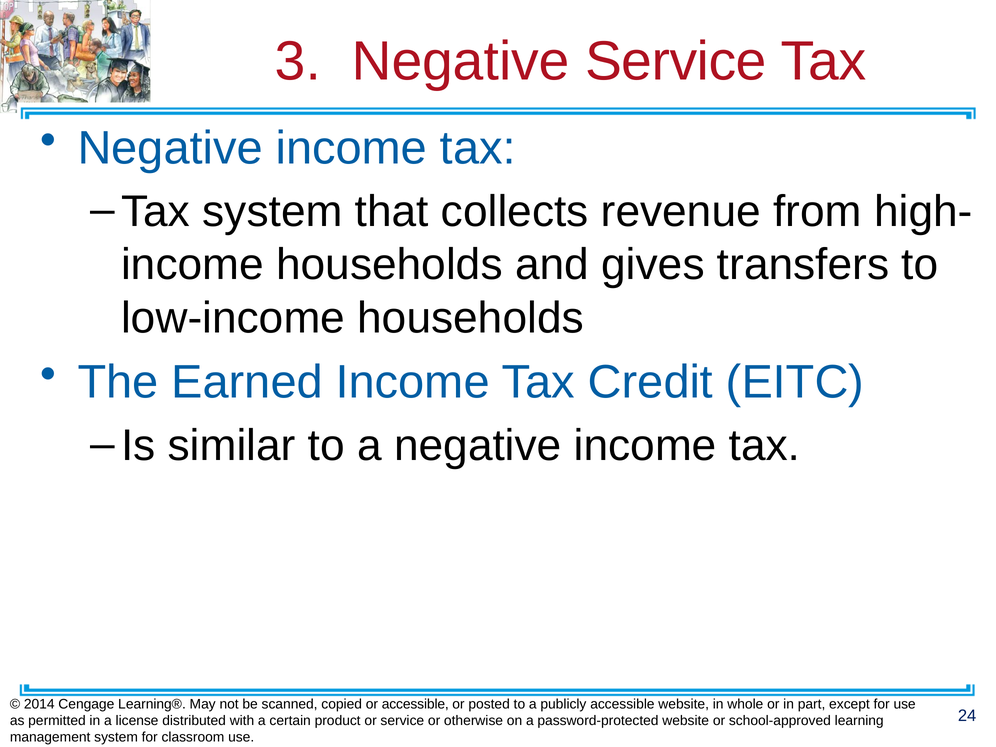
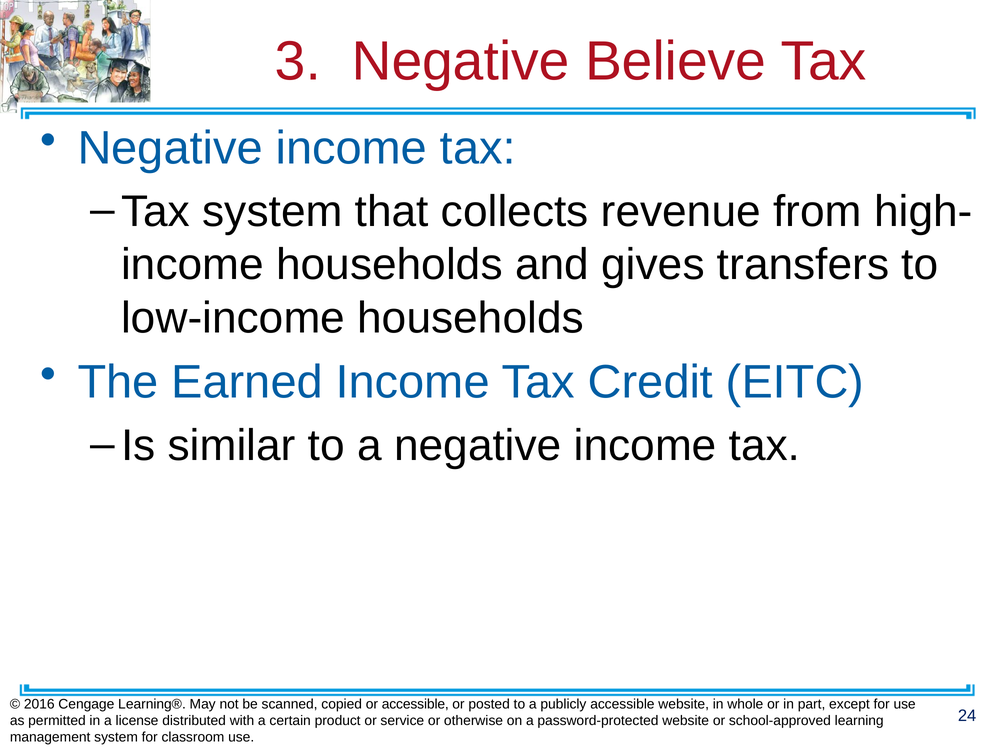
Negative Service: Service -> Believe
2014: 2014 -> 2016
